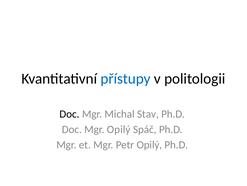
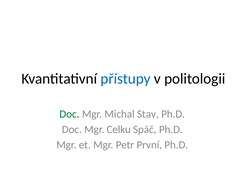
Doc at (70, 114) colour: black -> green
Mgr Opilý: Opilý -> Celku
Petr Opilý: Opilý -> První
